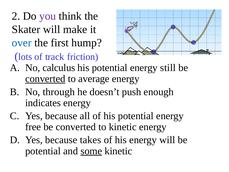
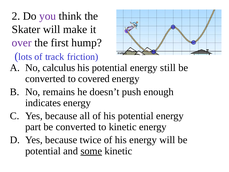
over colour: blue -> purple
converted at (45, 79) underline: present -> none
average: average -> covered
through: through -> remains
free: free -> part
takes: takes -> twice
